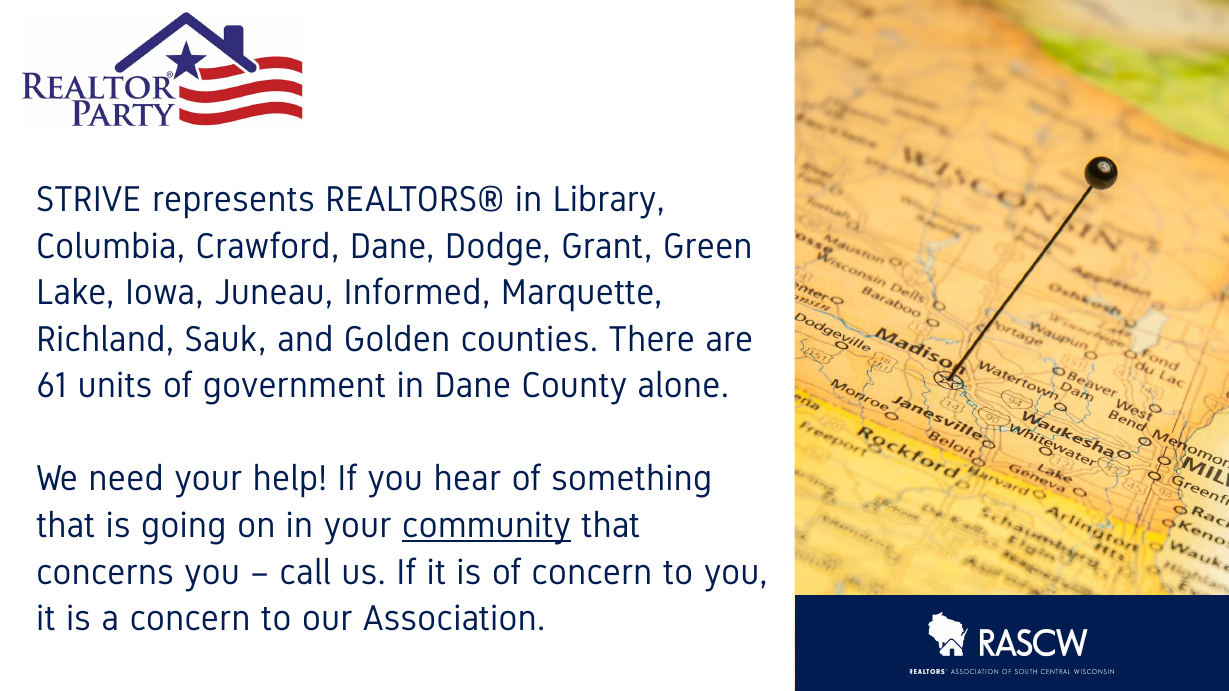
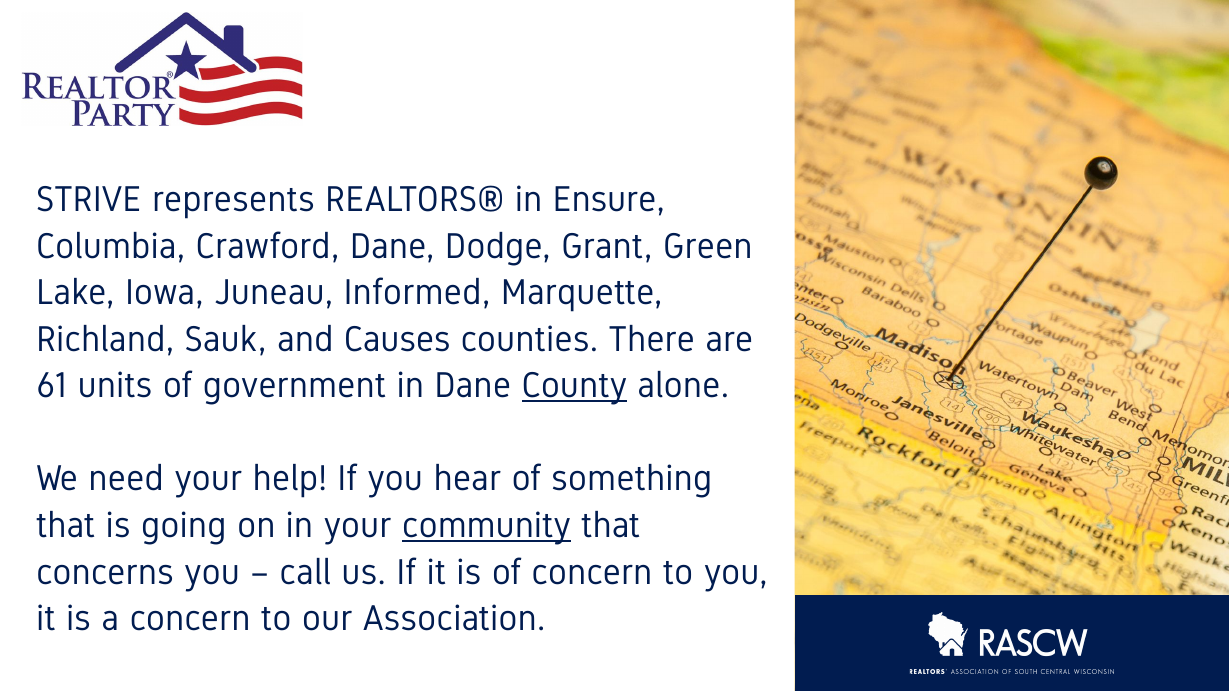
Library: Library -> Ensure
Golden: Golden -> Causes
County underline: none -> present
